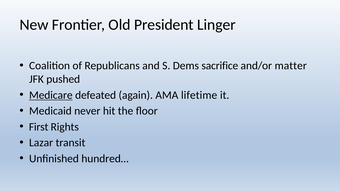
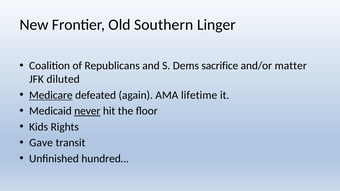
President: President -> Southern
pushed: pushed -> diluted
never underline: none -> present
First: First -> Kids
Lazar: Lazar -> Gave
